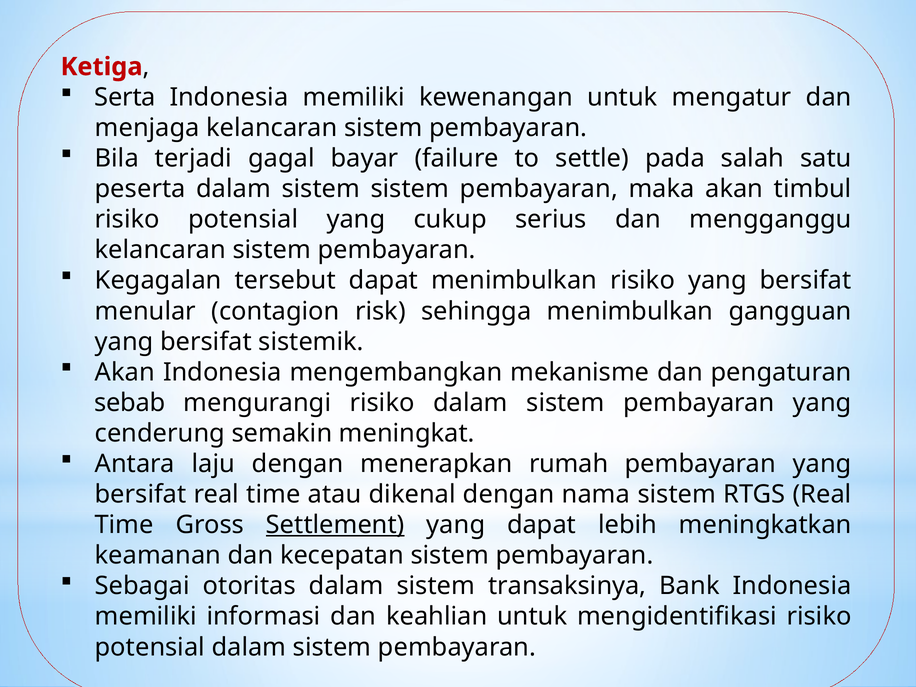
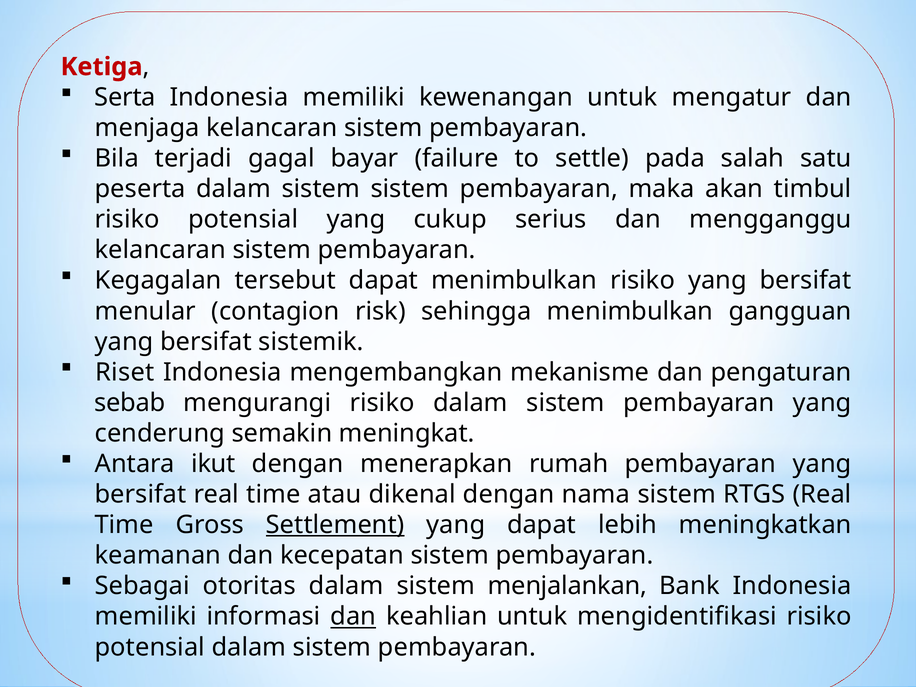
Akan at (125, 372): Akan -> Riset
laju: laju -> ikut
transaksinya: transaksinya -> menjalankan
dan at (353, 617) underline: none -> present
